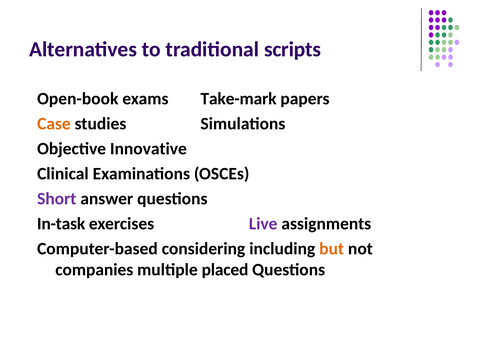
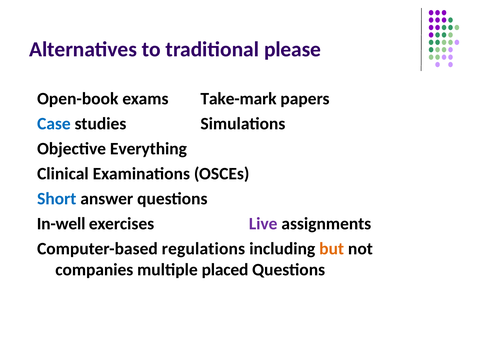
scripts: scripts -> please
Case colour: orange -> blue
Innovative: Innovative -> Everything
Short colour: purple -> blue
In-task: In-task -> In-well
considering: considering -> regulations
